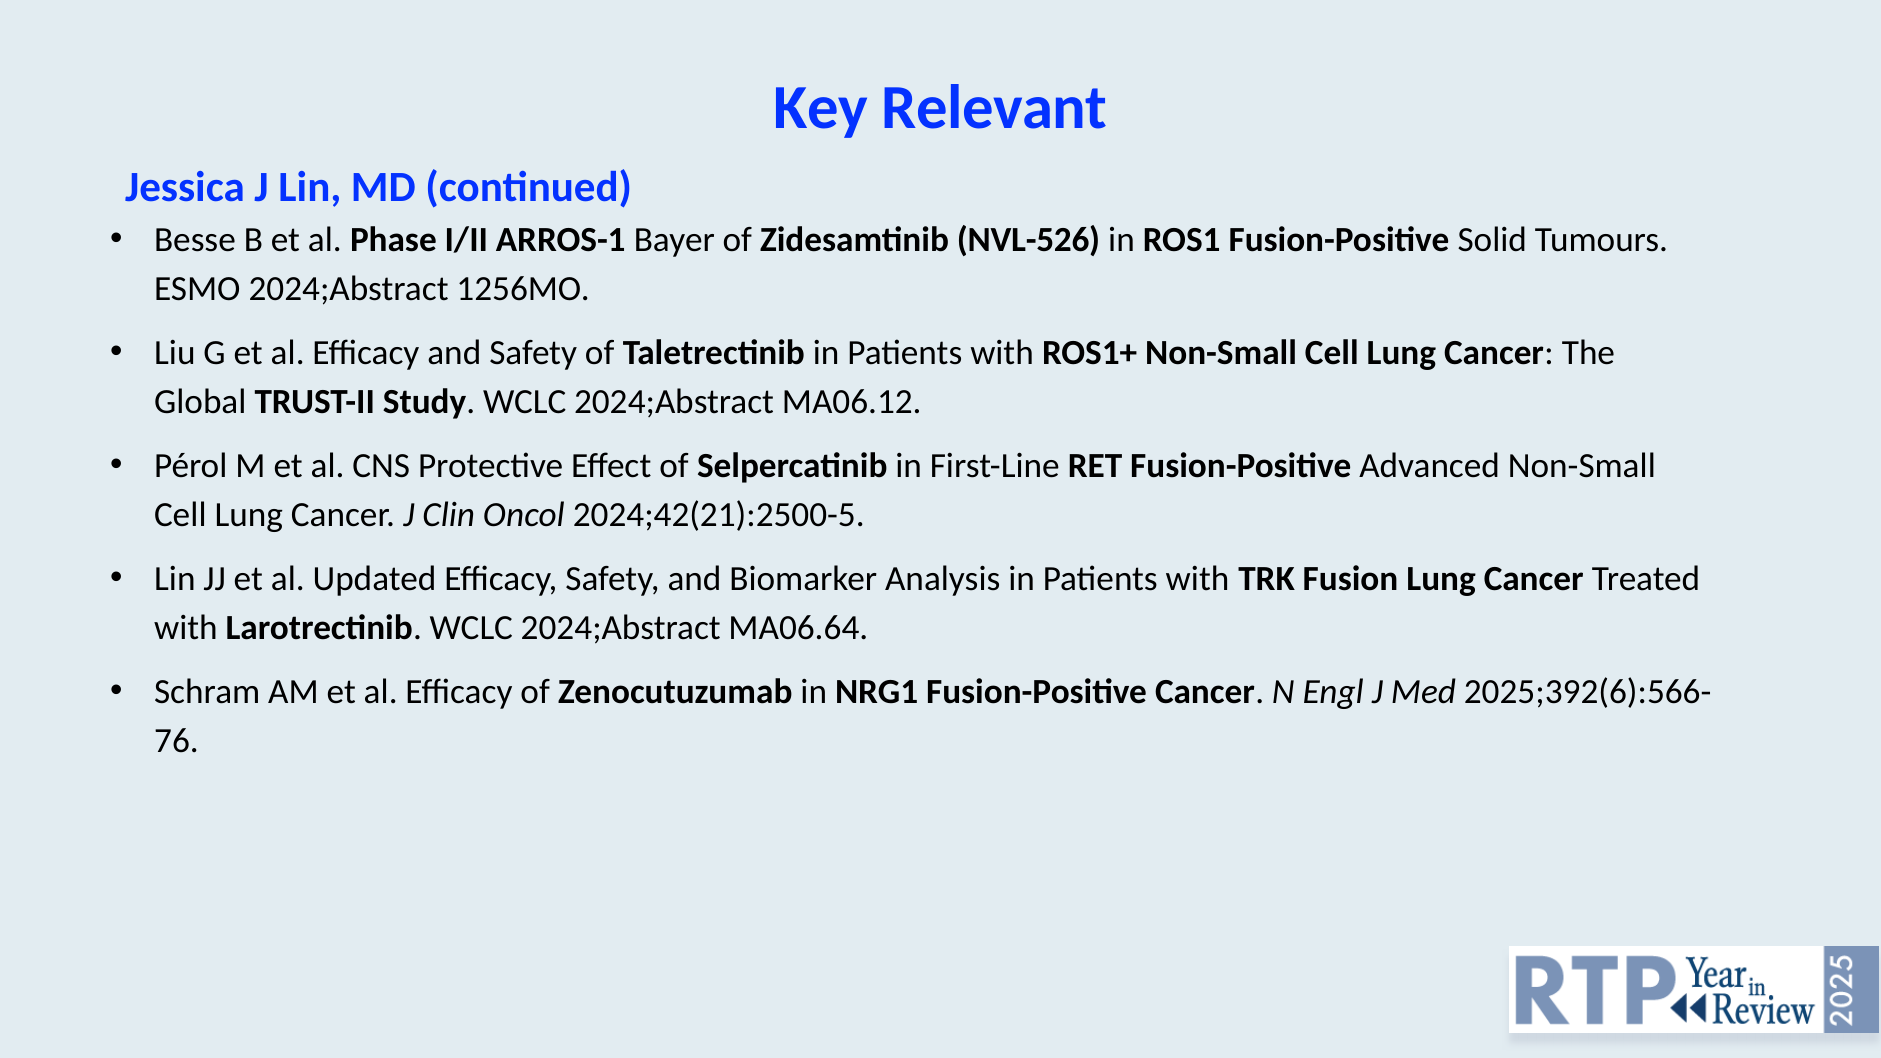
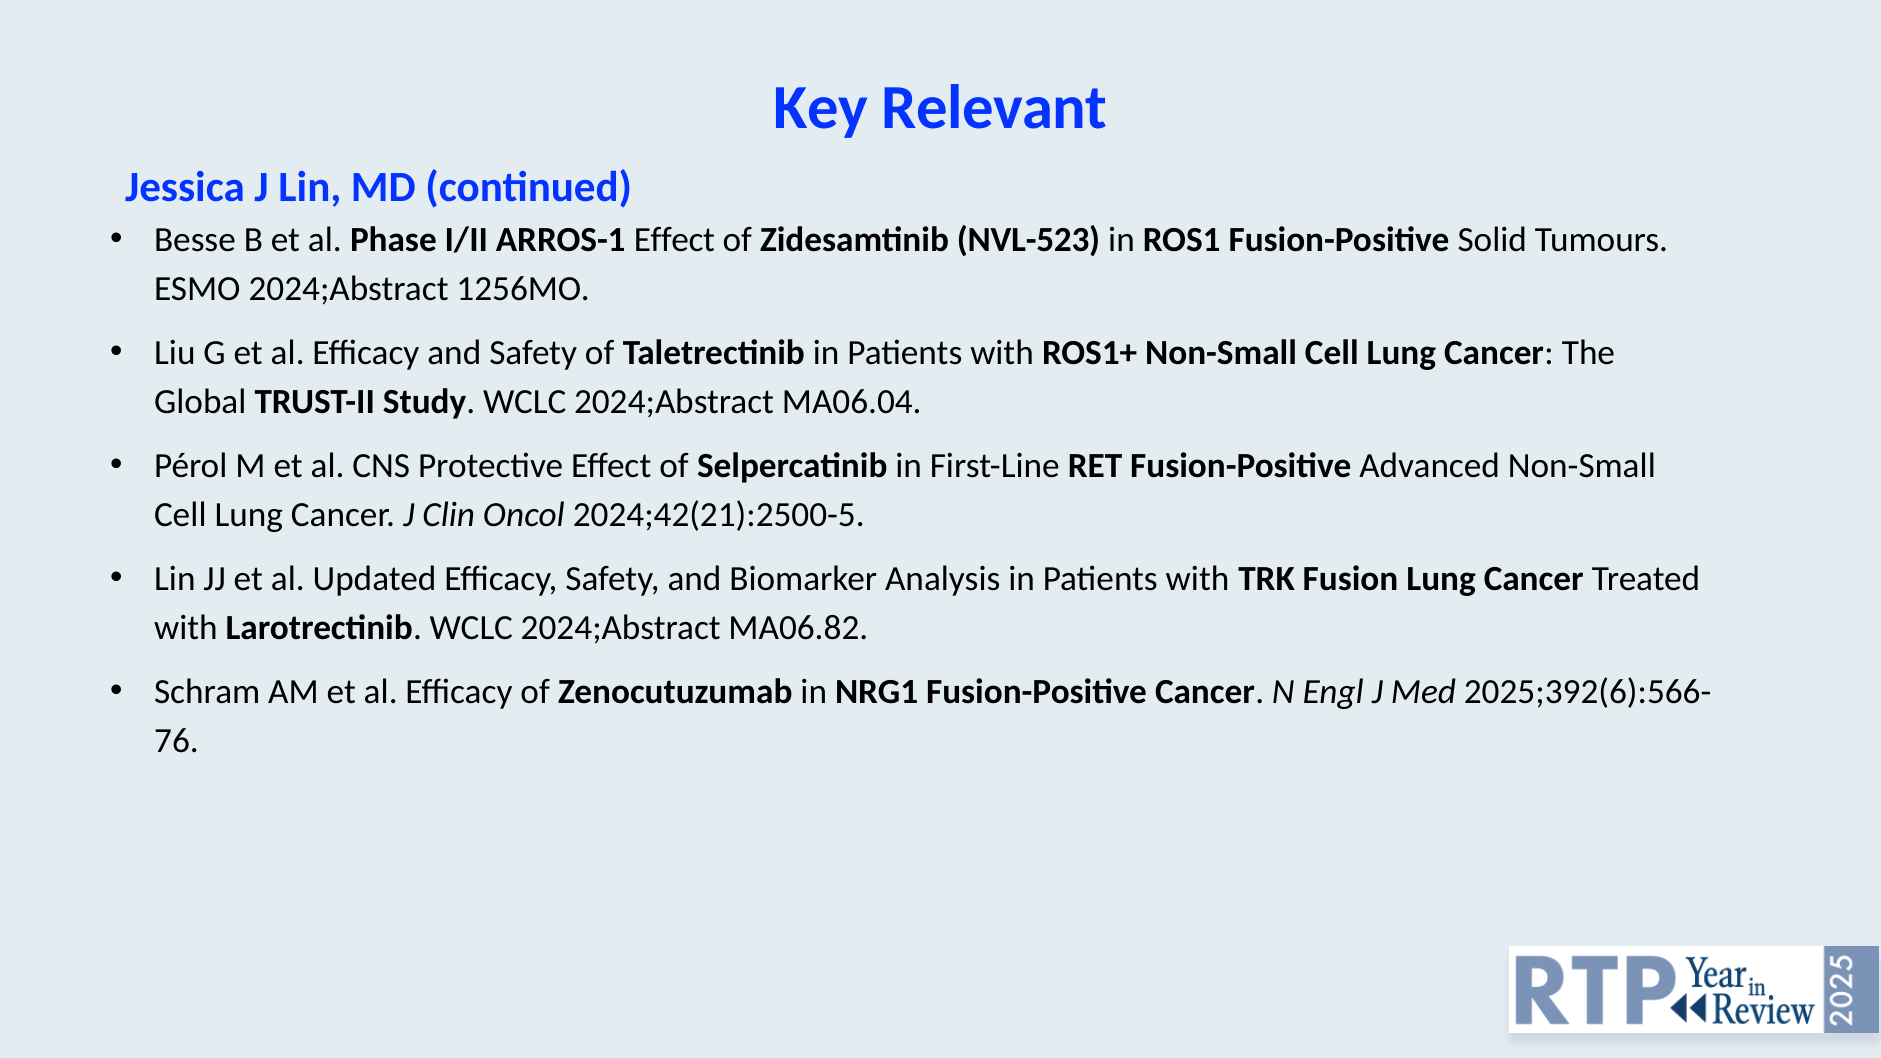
ARROS-1 Bayer: Bayer -> Effect
NVL-526: NVL-526 -> NVL-523
MA06.12: MA06.12 -> MA06.04
MA06.64: MA06.64 -> MA06.82
